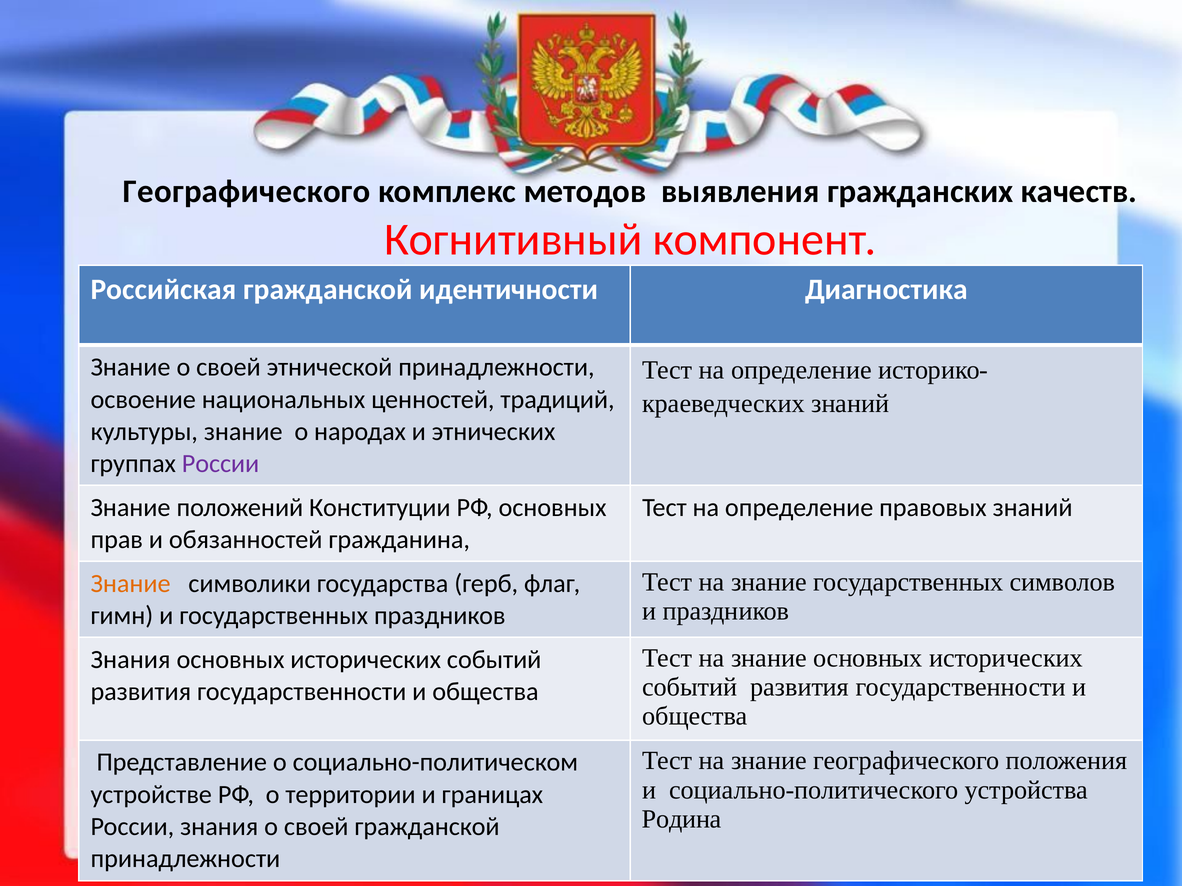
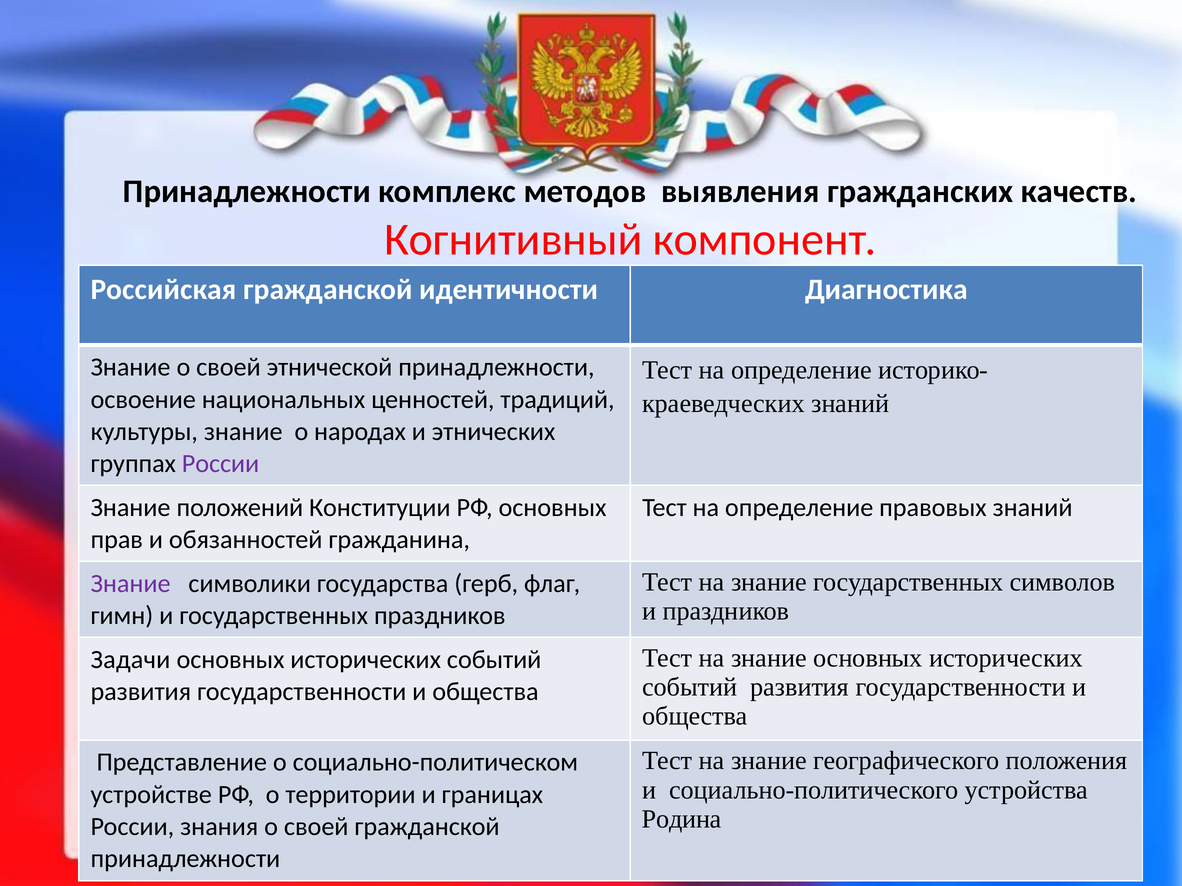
Географического at (247, 191): Географического -> Принадлежности
Знание at (131, 584) colour: orange -> purple
Знания at (131, 660): Знания -> Задачи
